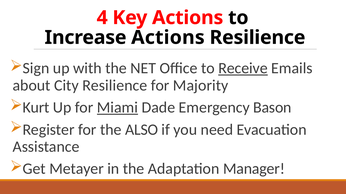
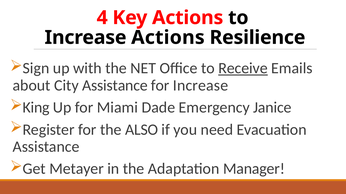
City Resilience: Resilience -> Assistance
for Majority: Majority -> Increase
Kurt: Kurt -> King
Miami underline: present -> none
Bason: Bason -> Janice
